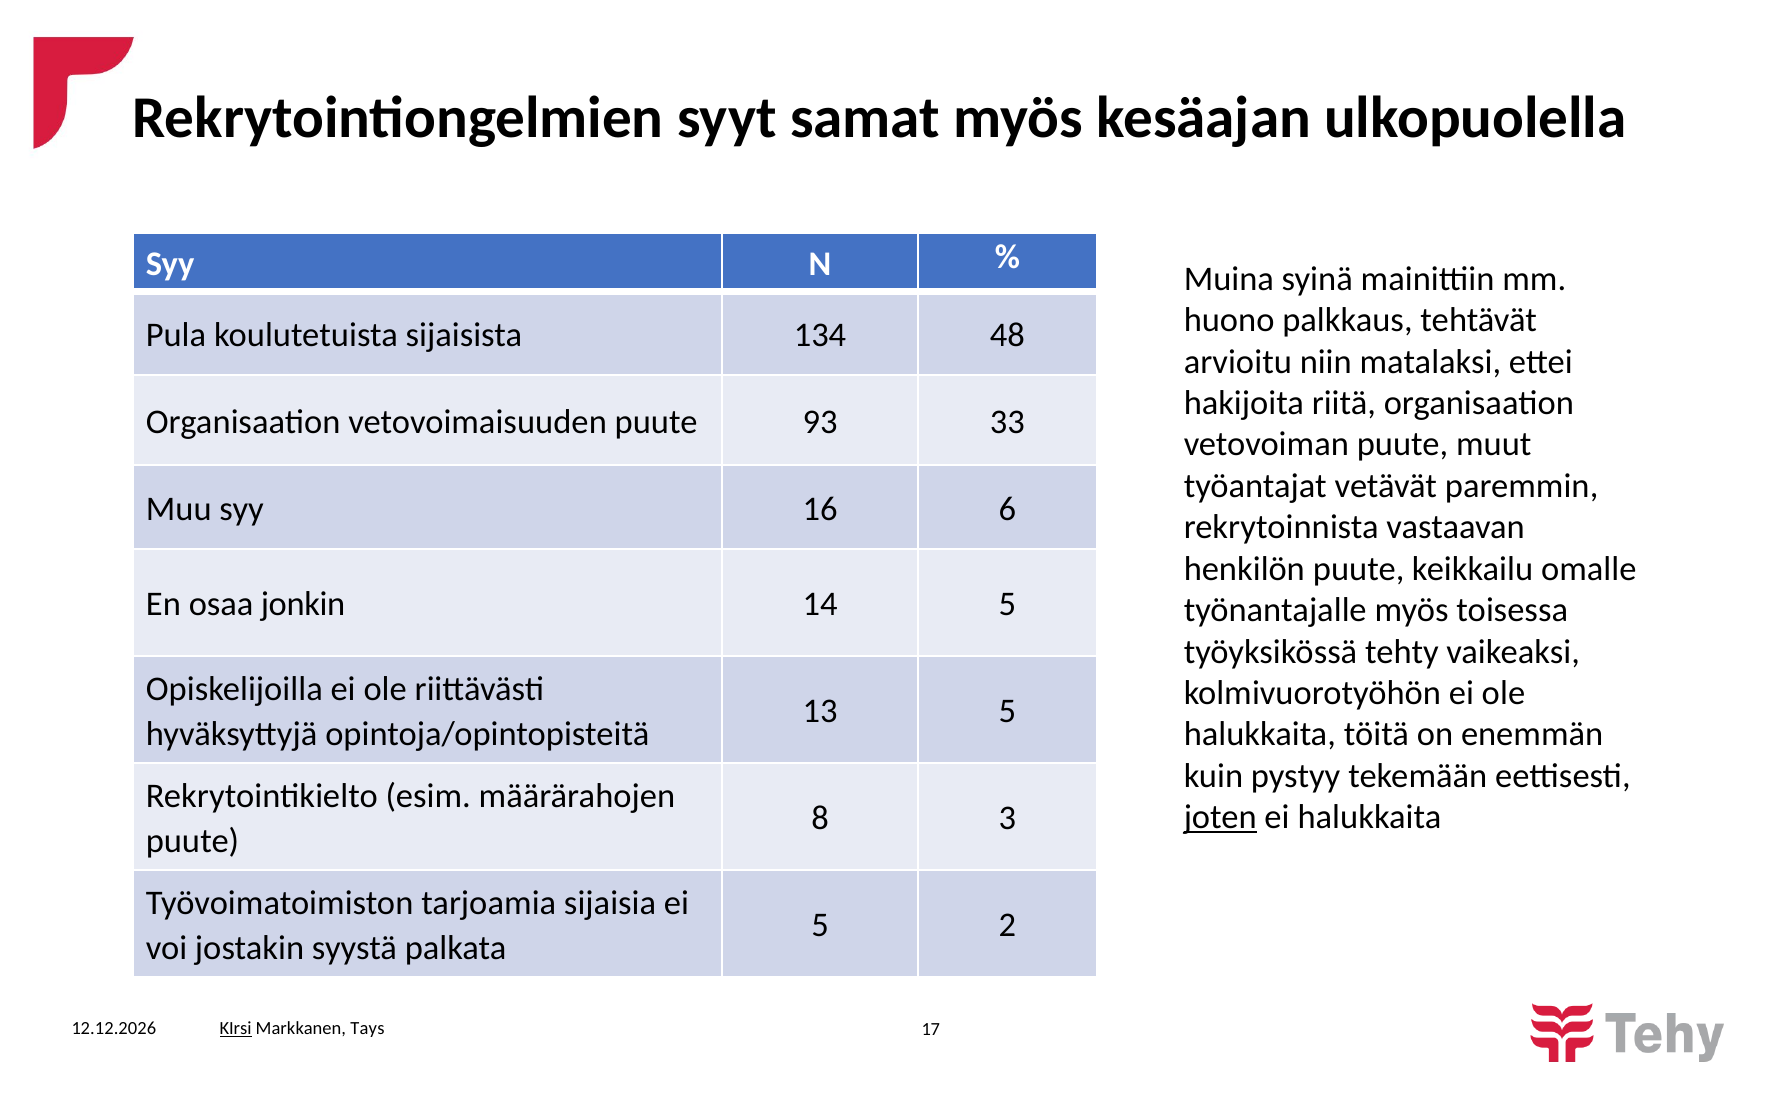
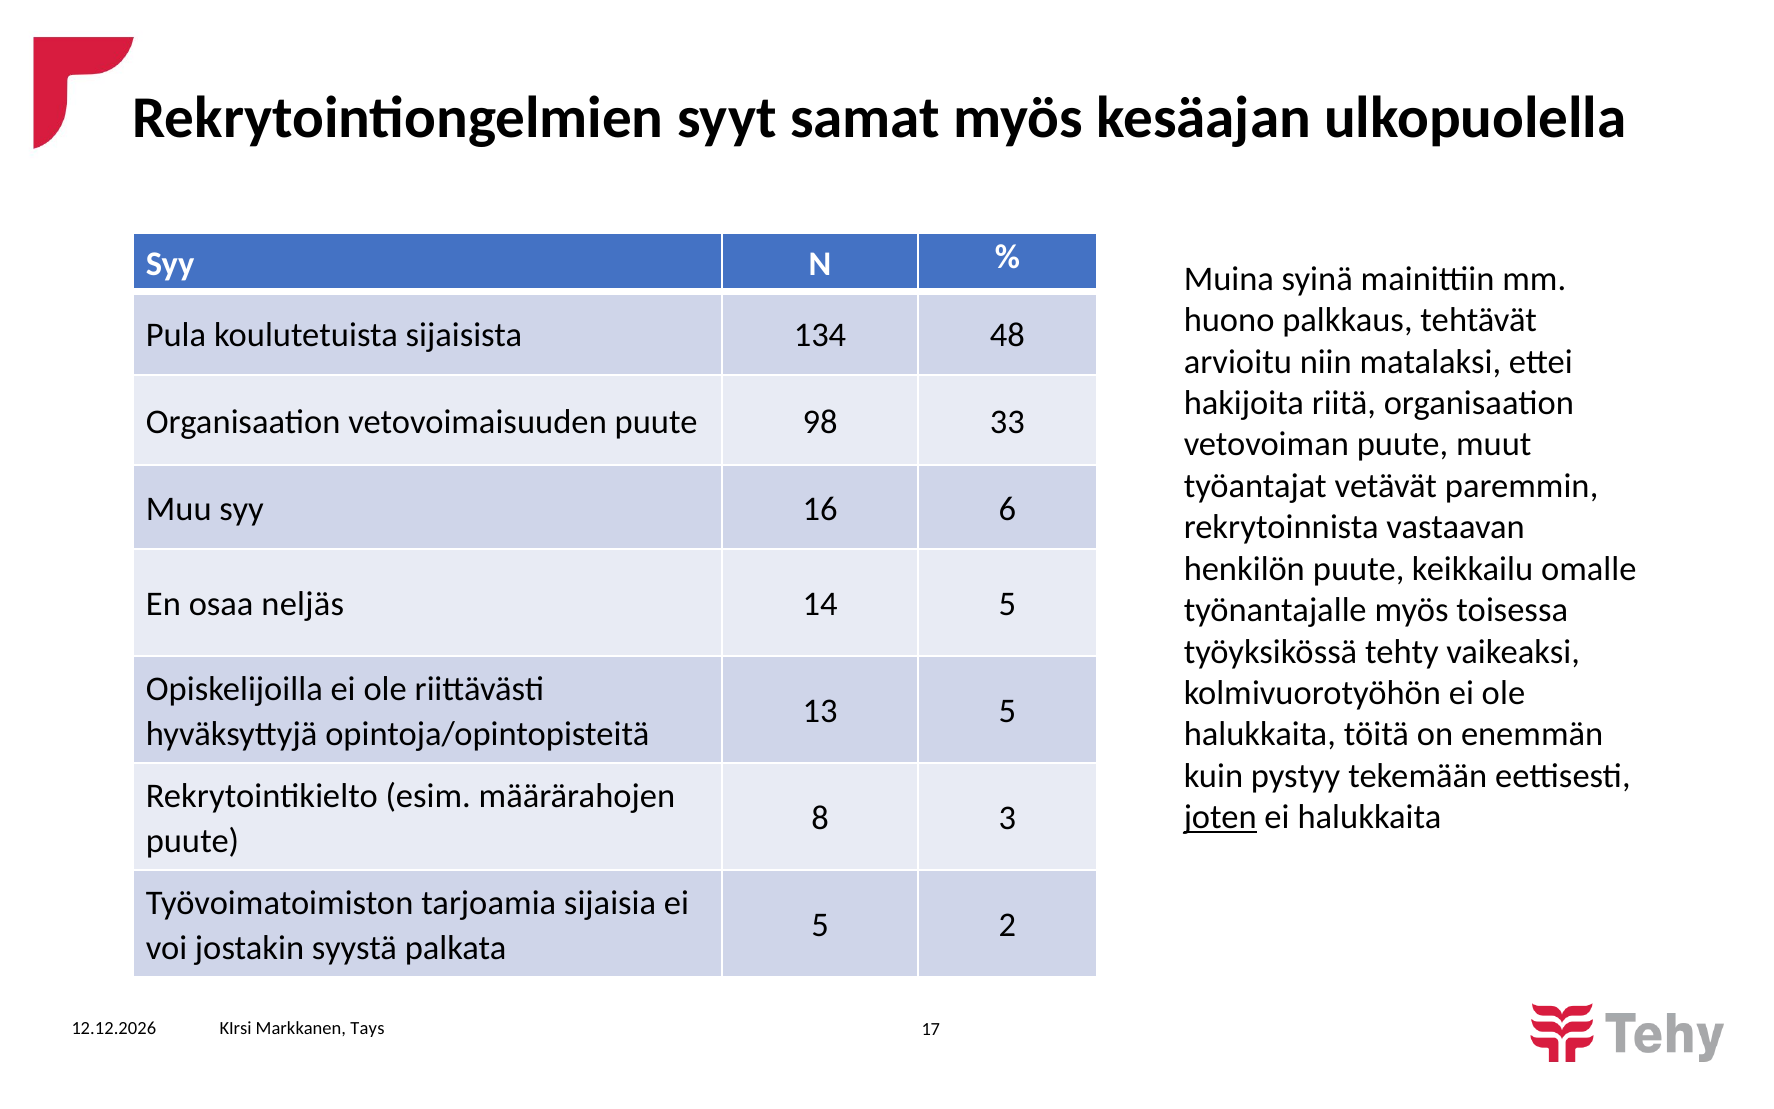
93: 93 -> 98
jonkin: jonkin -> neljäs
KIrsi underline: present -> none
